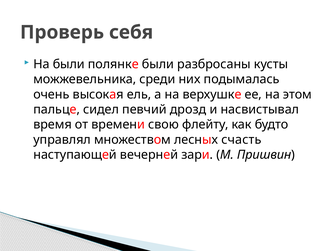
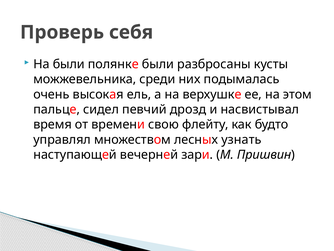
счасть: счасть -> узнать
